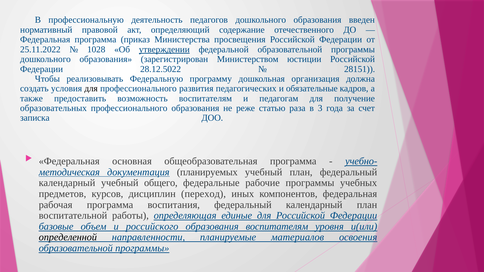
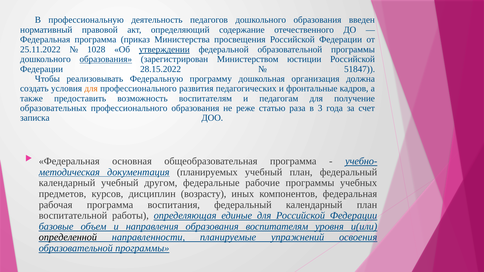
образования at (106, 59) underline: none -> present
28.12.5022: 28.12.5022 -> 28.15.2022
28151: 28151 -> 51847
для at (91, 89) colour: black -> orange
обязательные: обязательные -> фронтальные
общего: общего -> другом
переход: переход -> возрасту
российского: российского -> направления
материалов: материалов -> упражнений
